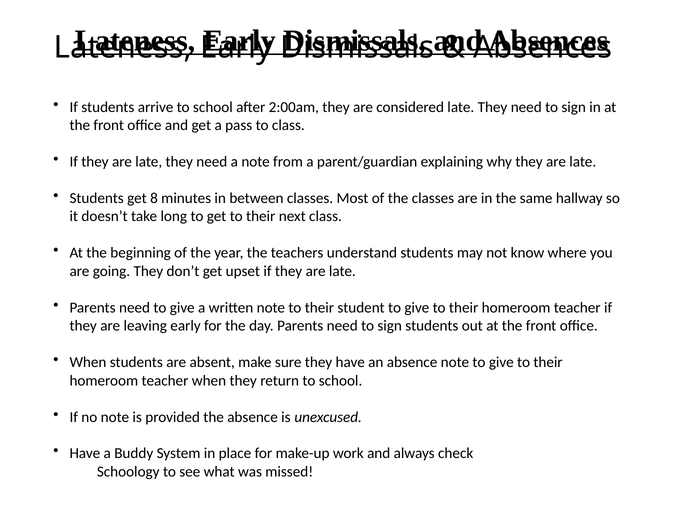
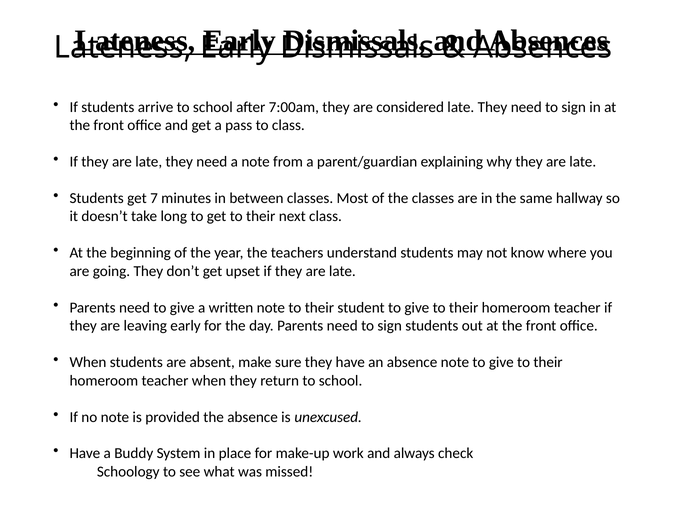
2:00am: 2:00am -> 7:00am
8: 8 -> 7
